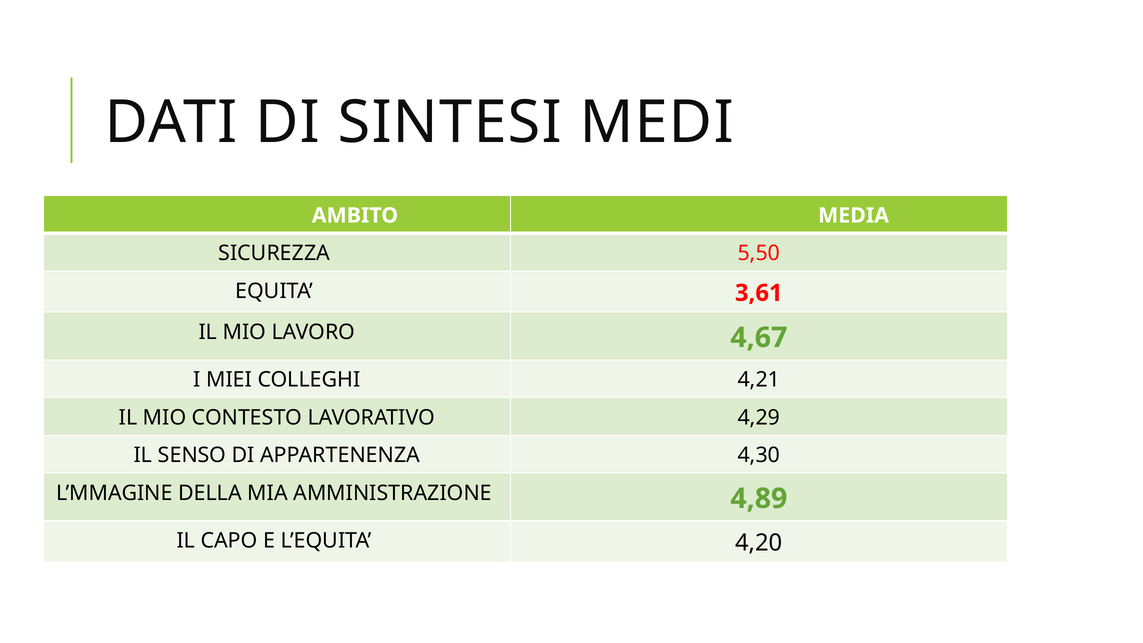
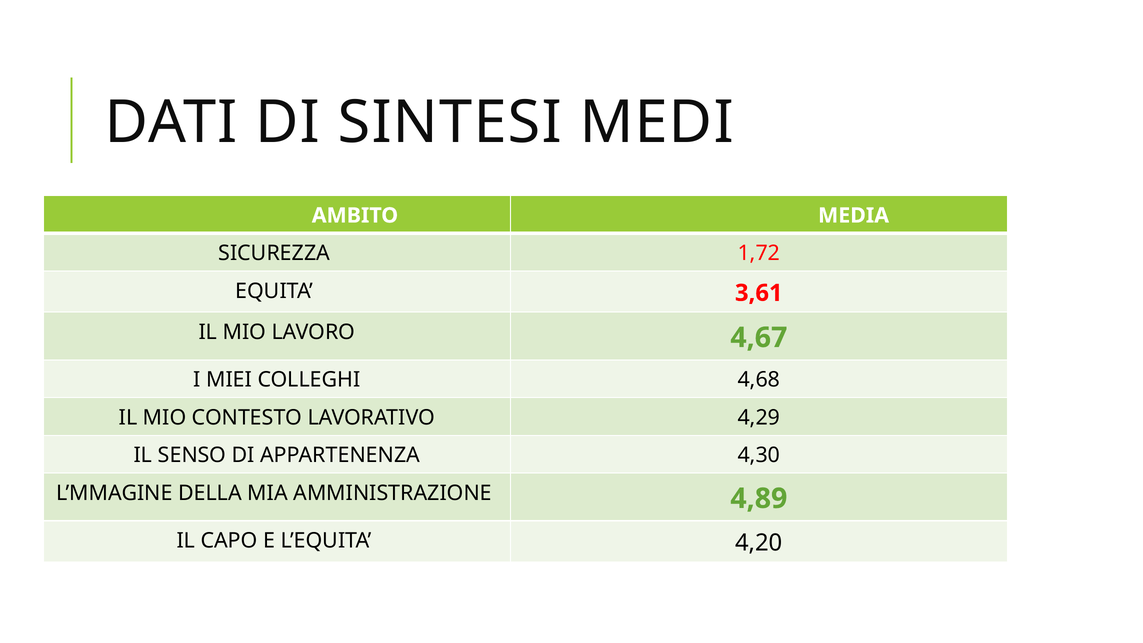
5,50: 5,50 -> 1,72
4,21: 4,21 -> 4,68
